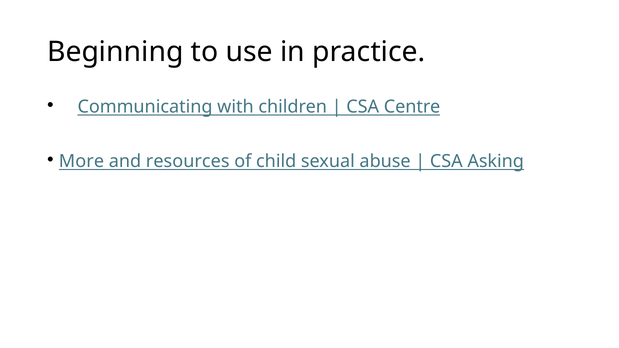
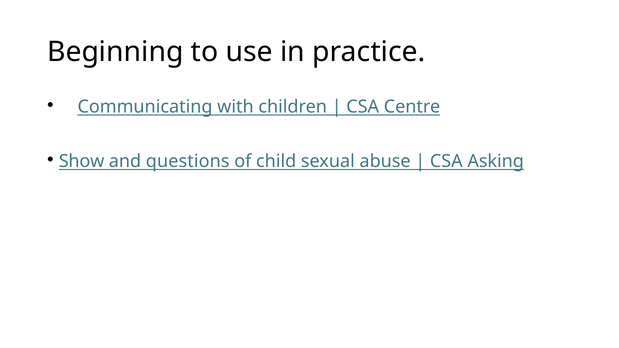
More: More -> Show
resources: resources -> questions
